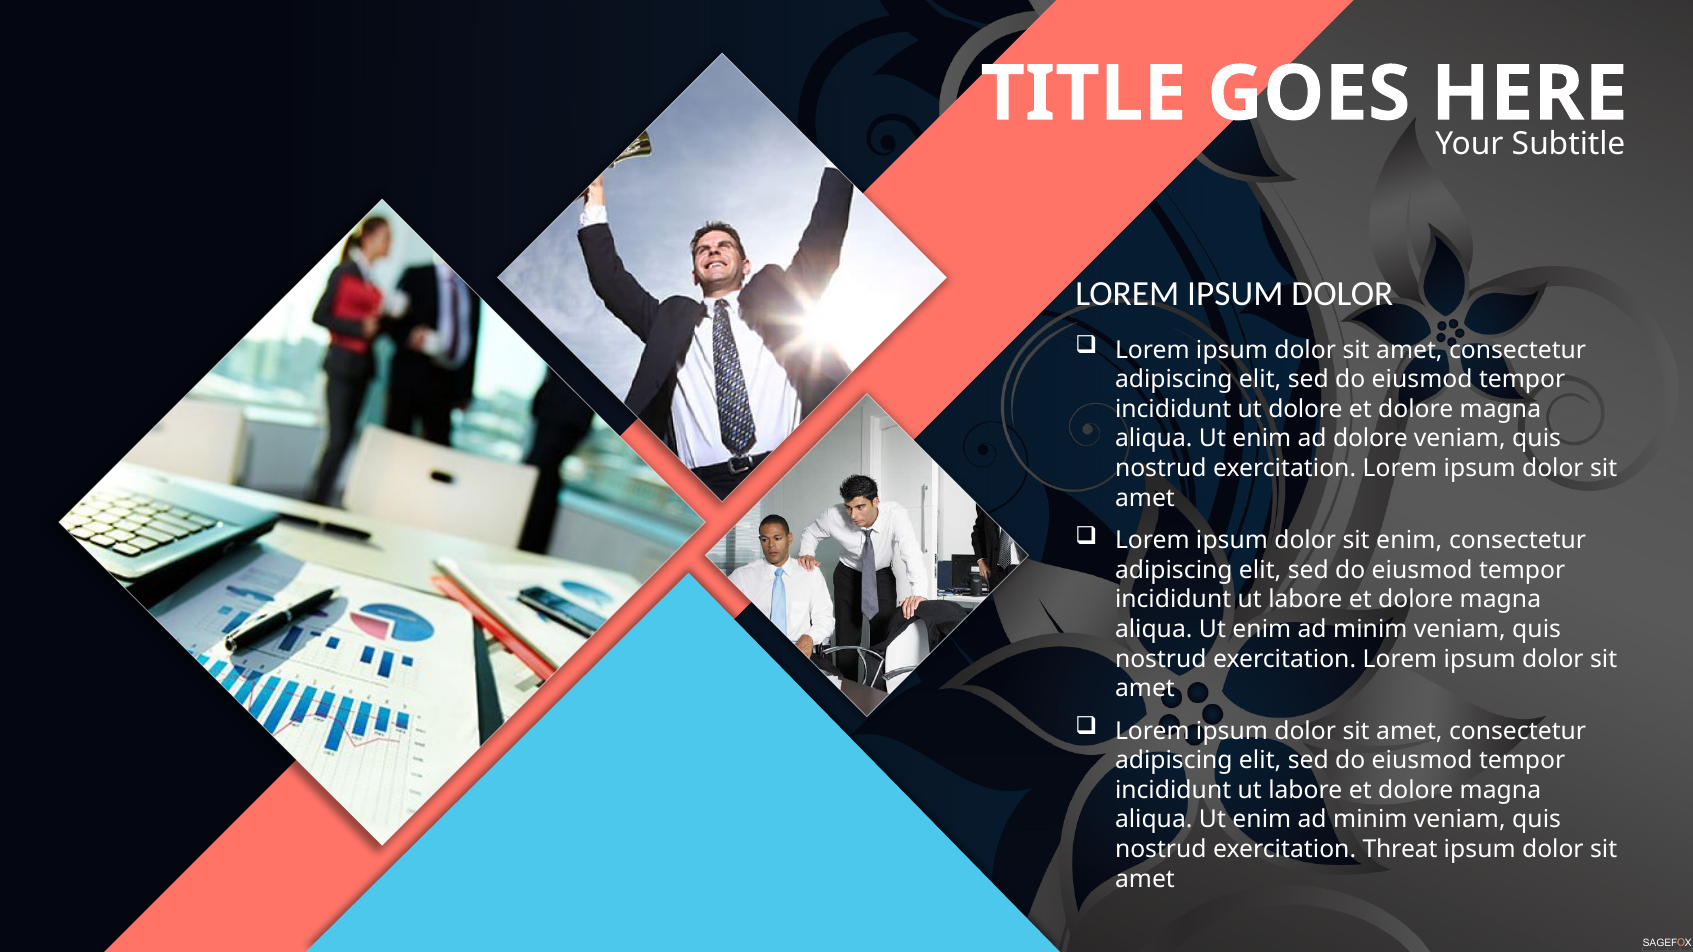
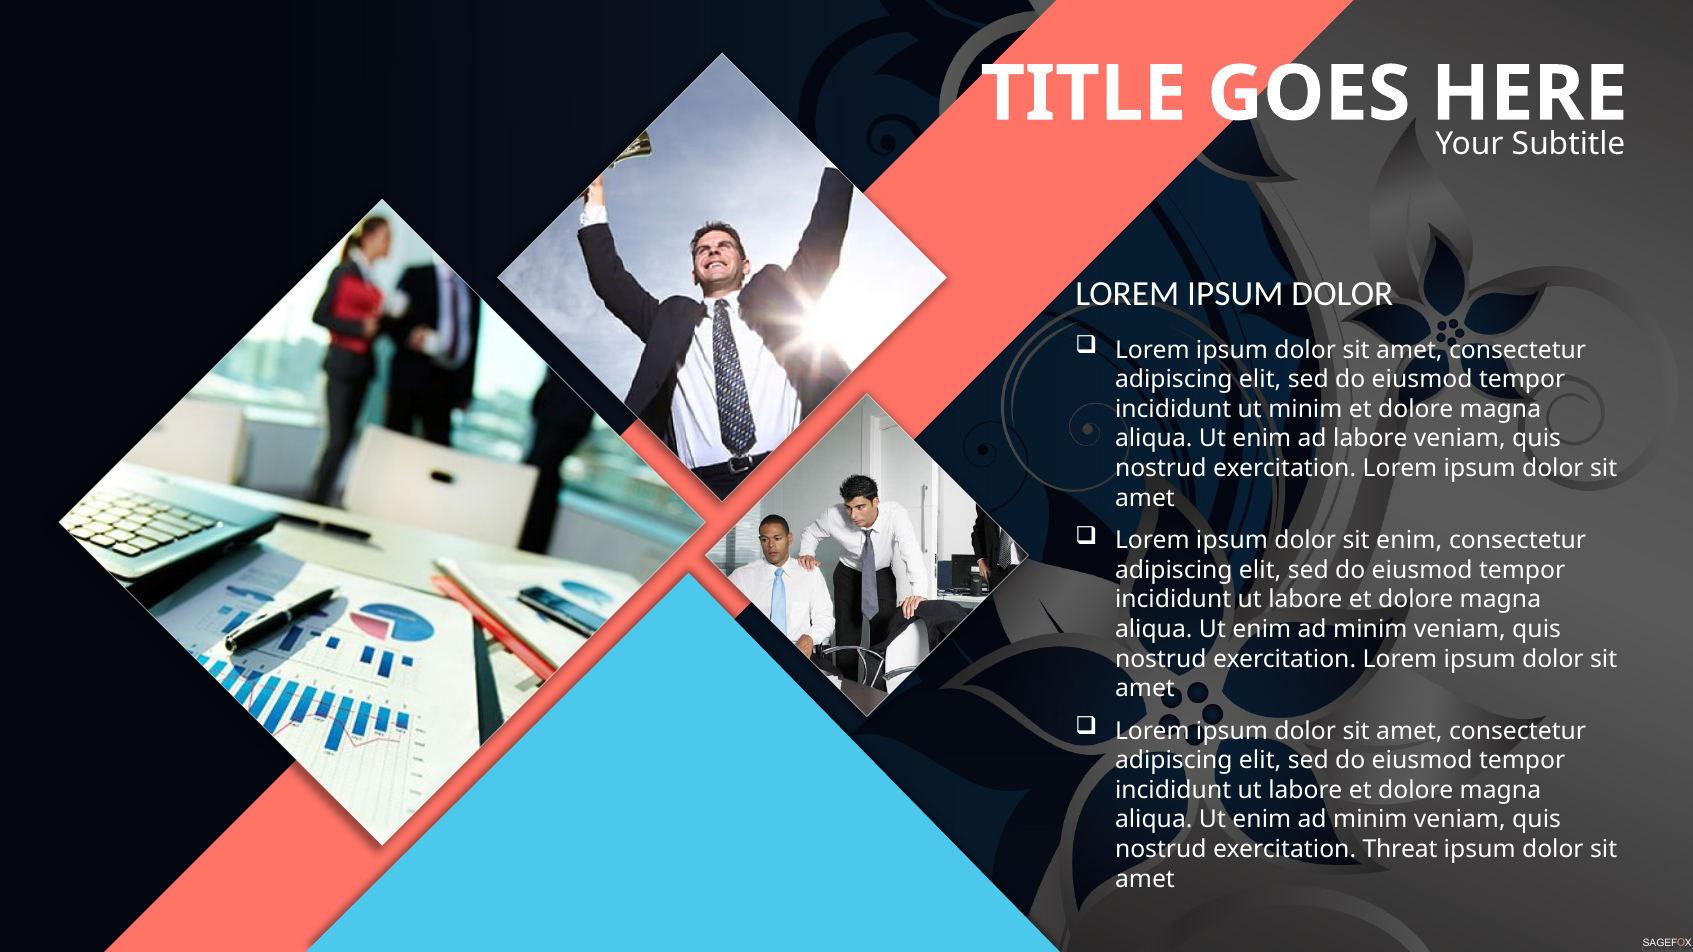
ut dolore: dolore -> minim
ad dolore: dolore -> labore
